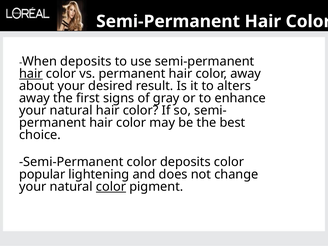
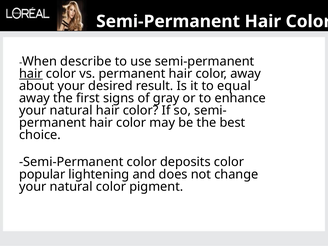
When deposits: deposits -> describe
alters: alters -> equal
color at (111, 187) underline: present -> none
